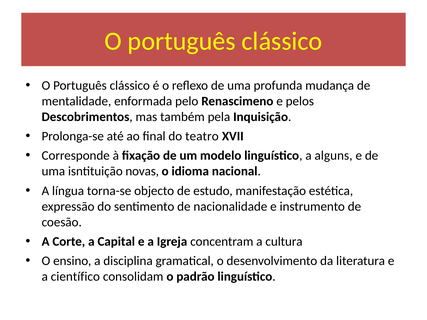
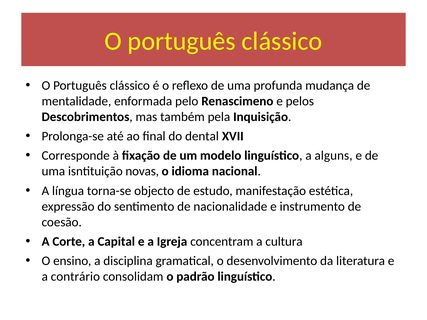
teatro: teatro -> dental
científico: científico -> contrário
